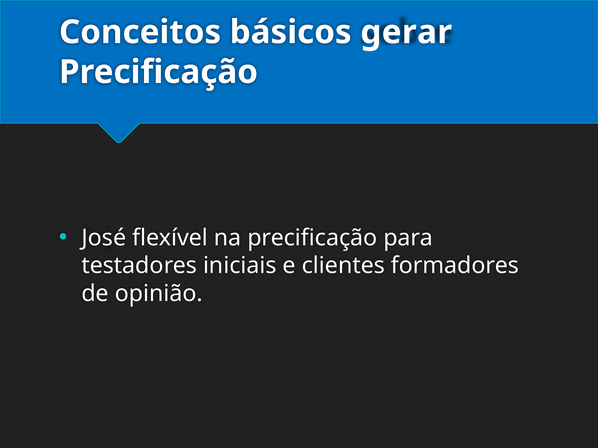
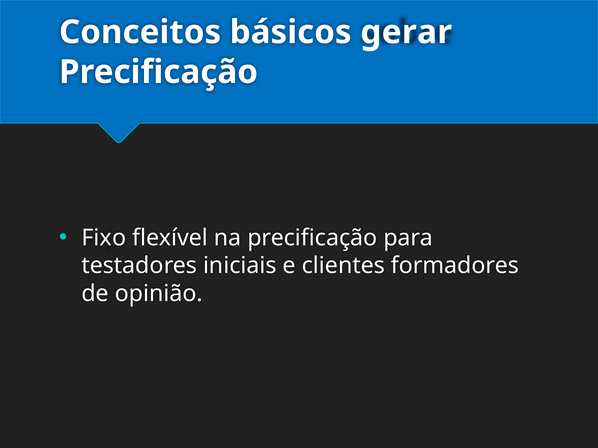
José: José -> Fixo
